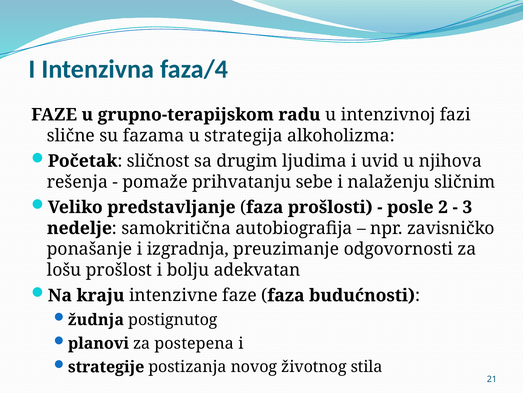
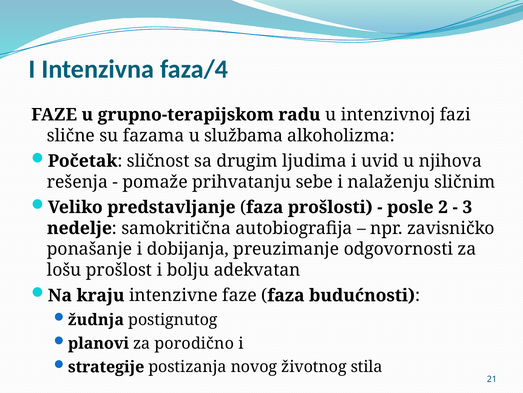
strategija: strategija -> službama
izgradnja: izgradnja -> dobijanja
postepena: postepena -> porodično
